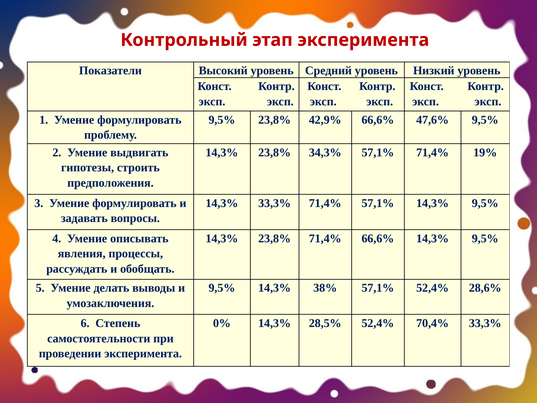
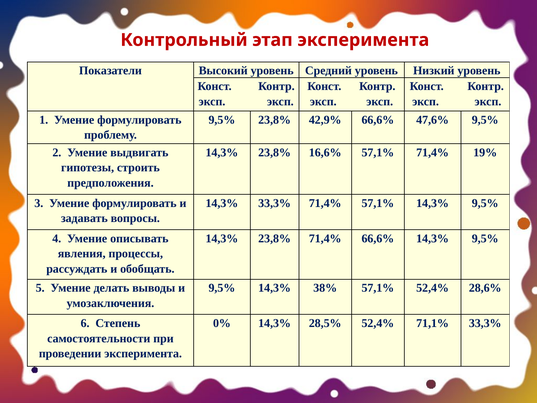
34,3%: 34,3% -> 16,6%
70,4%: 70,4% -> 71,1%
